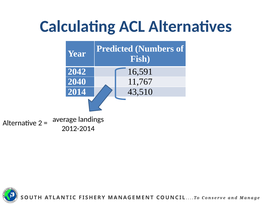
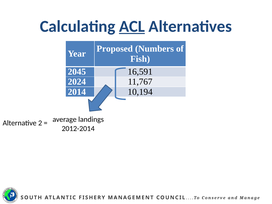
ACL underline: none -> present
Predicted: Predicted -> Proposed
2042: 2042 -> 2045
2040: 2040 -> 2024
43,510: 43,510 -> 10,194
